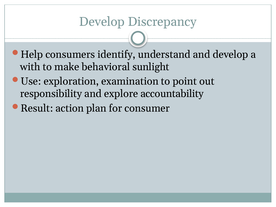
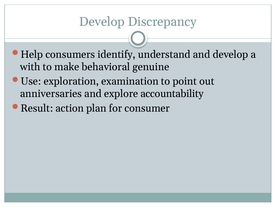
sunlight: sunlight -> genuine
responsibility: responsibility -> anniversaries
